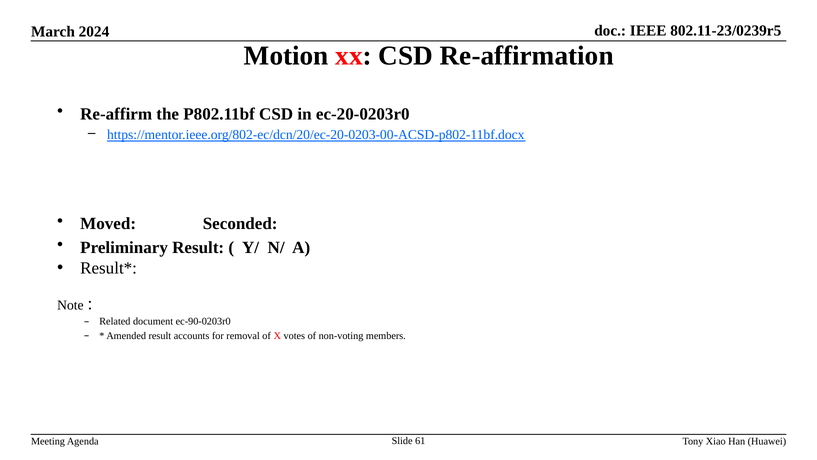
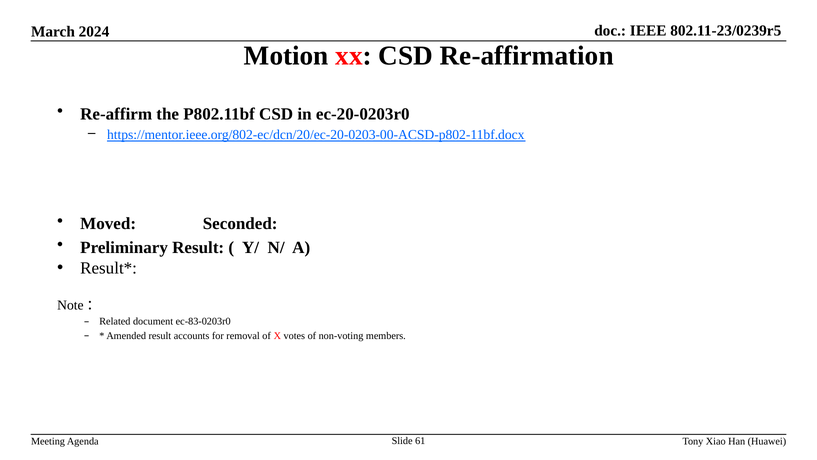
ec-90-0203r0: ec-90-0203r0 -> ec-83-0203r0
